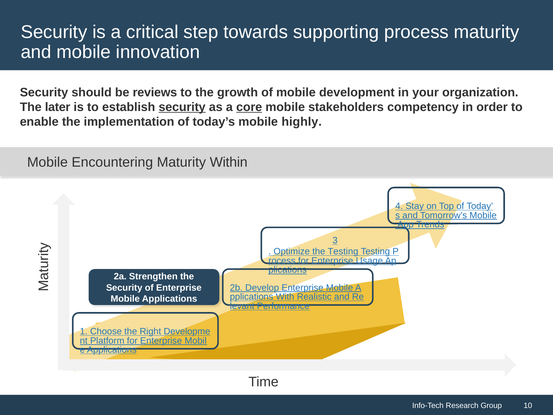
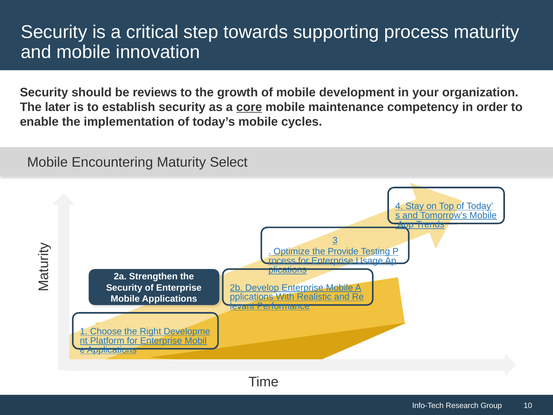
security at (182, 107) underline: present -> none
stakeholders: stakeholders -> maintenance
highly: highly -> cycles
Within: Within -> Select
the Testing: Testing -> Provide
